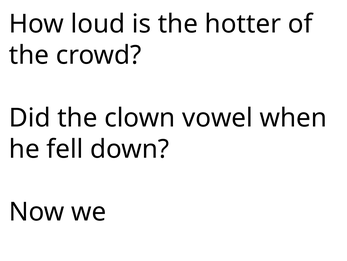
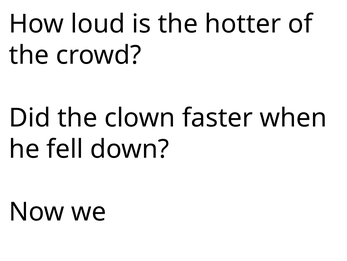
vowel: vowel -> faster
